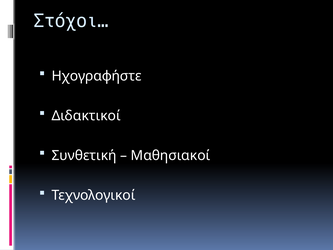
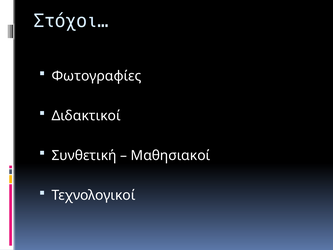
Ηχογραφήστε: Ηχογραφήστε -> Φωτογραφίες
